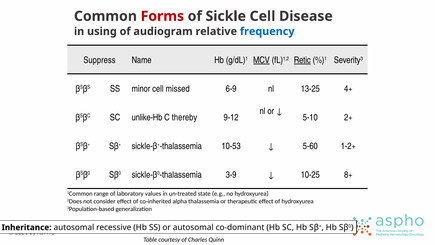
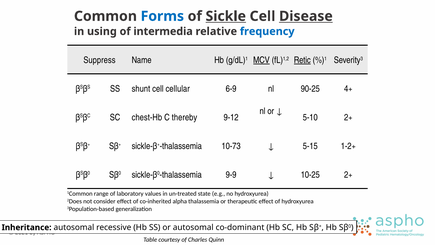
Forms colour: red -> blue
Sickle underline: none -> present
Disease underline: none -> present
audiogram: audiogram -> intermedia
minor: minor -> shunt
missed: missed -> cellular
13-25: 13-25 -> 90-25
unlike-Hb: unlike-Hb -> chest-Hb
10-53: 10-53 -> 10-73
5-60: 5-60 -> 5-15
3-9: 3-9 -> 9-9
10-25 8+: 8+ -> 2+
